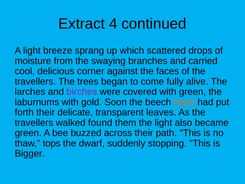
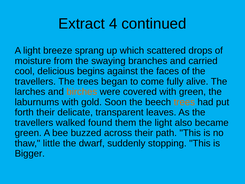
corner: corner -> begins
birches colour: purple -> orange
tops: tops -> little
